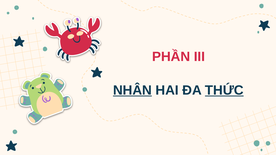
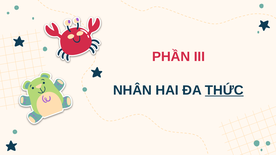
NHÂN underline: present -> none
